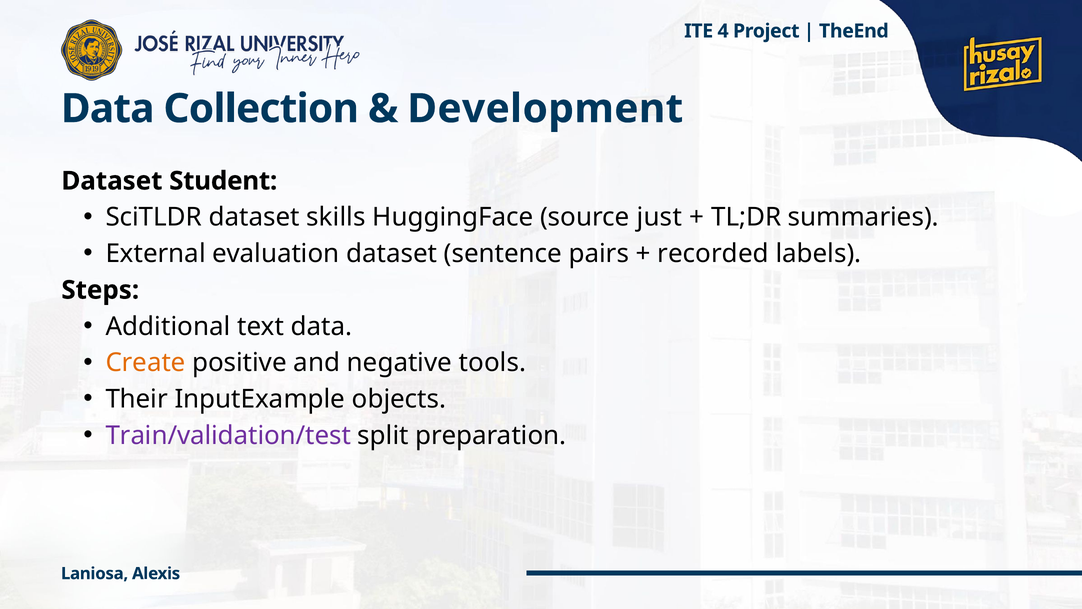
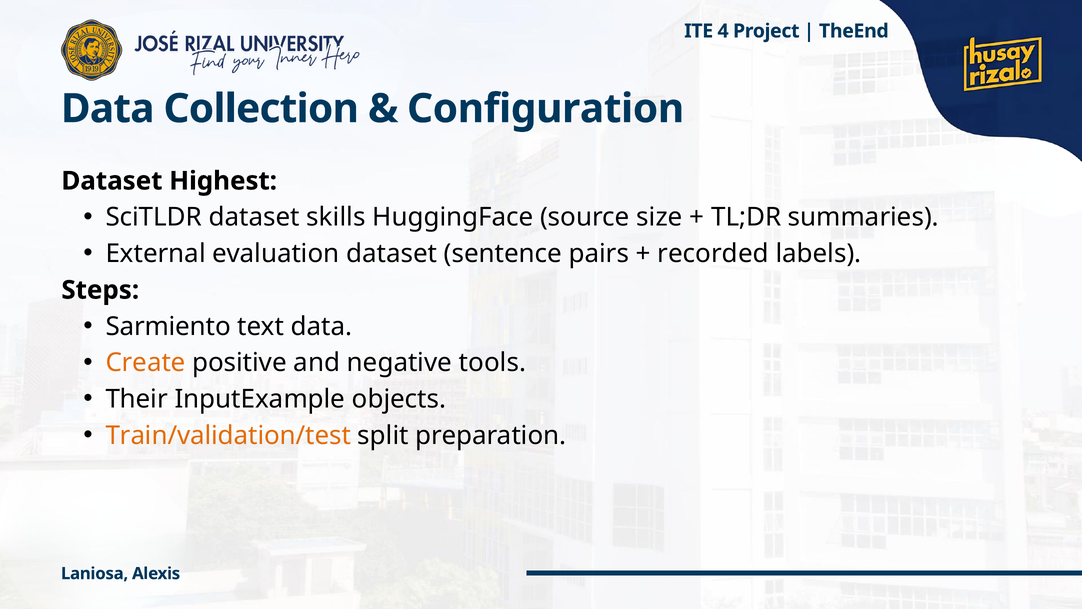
Development: Development -> Configuration
Student: Student -> Highest
just: just -> size
Additional: Additional -> Sarmiento
Train/validation/test colour: purple -> orange
